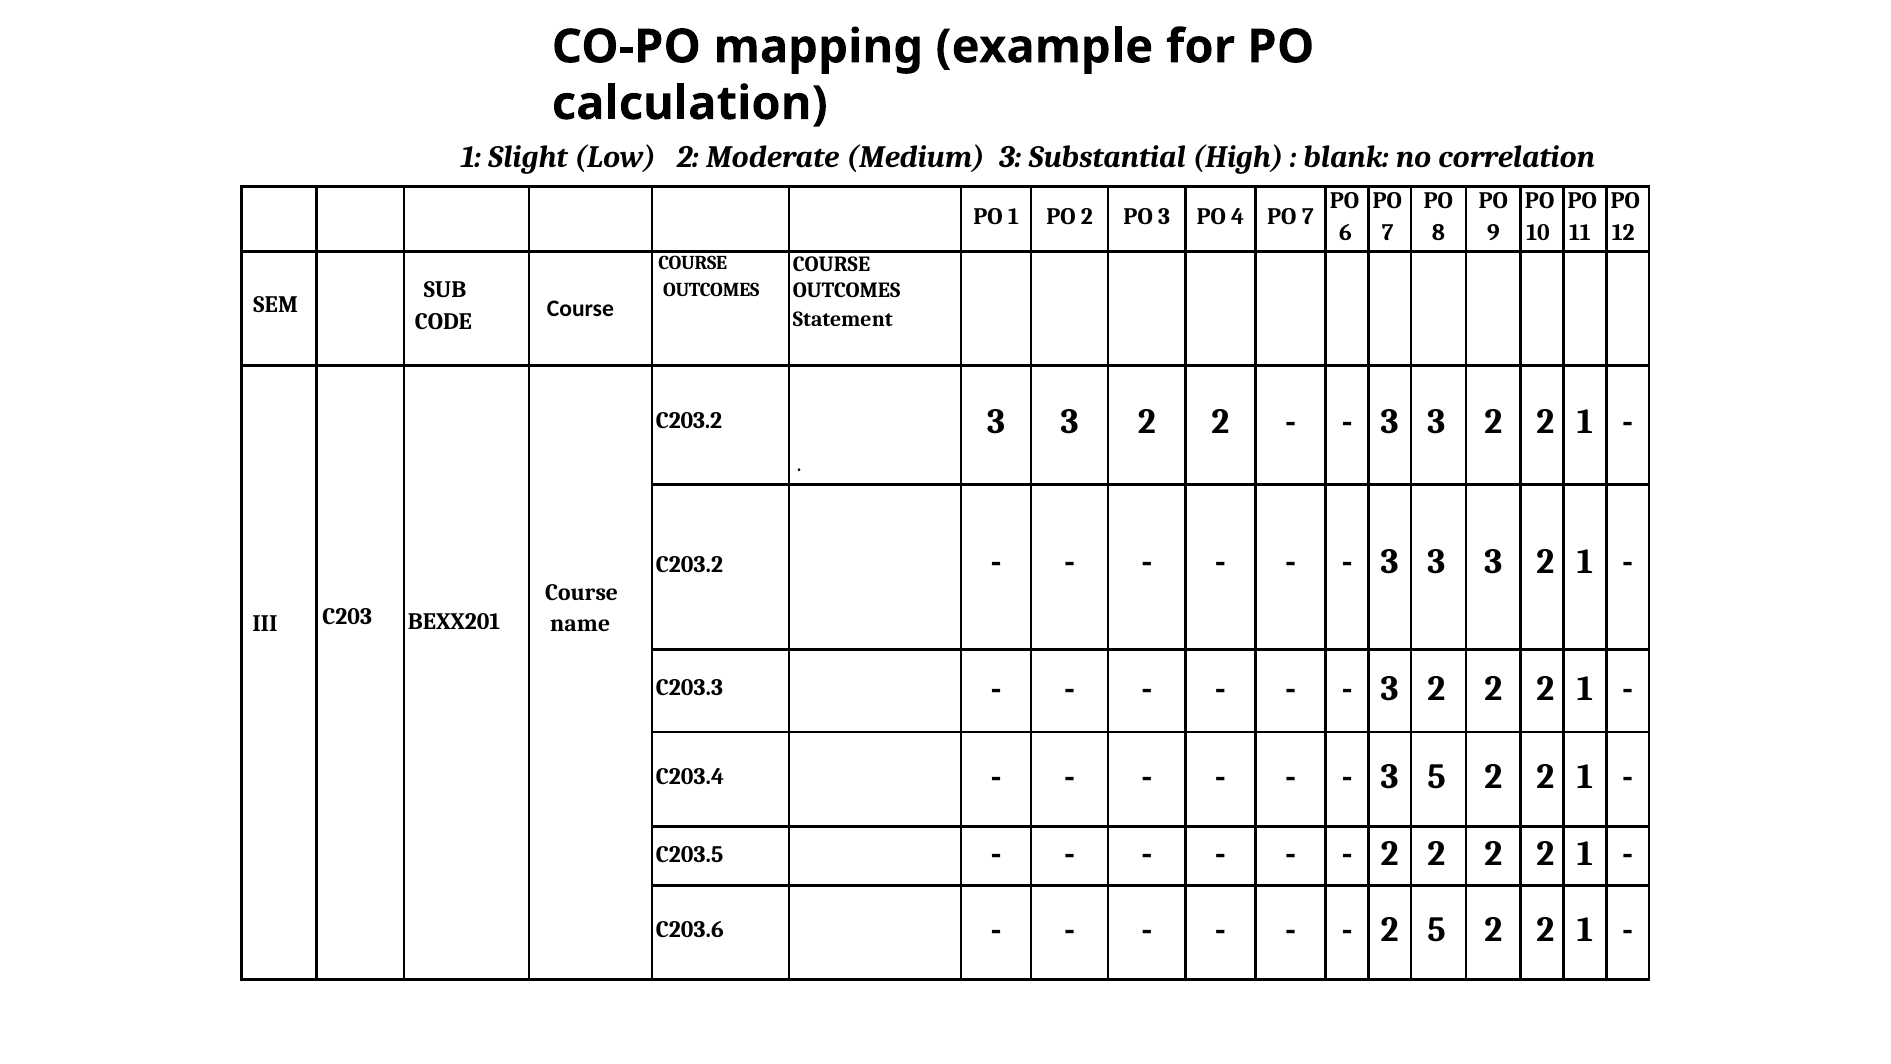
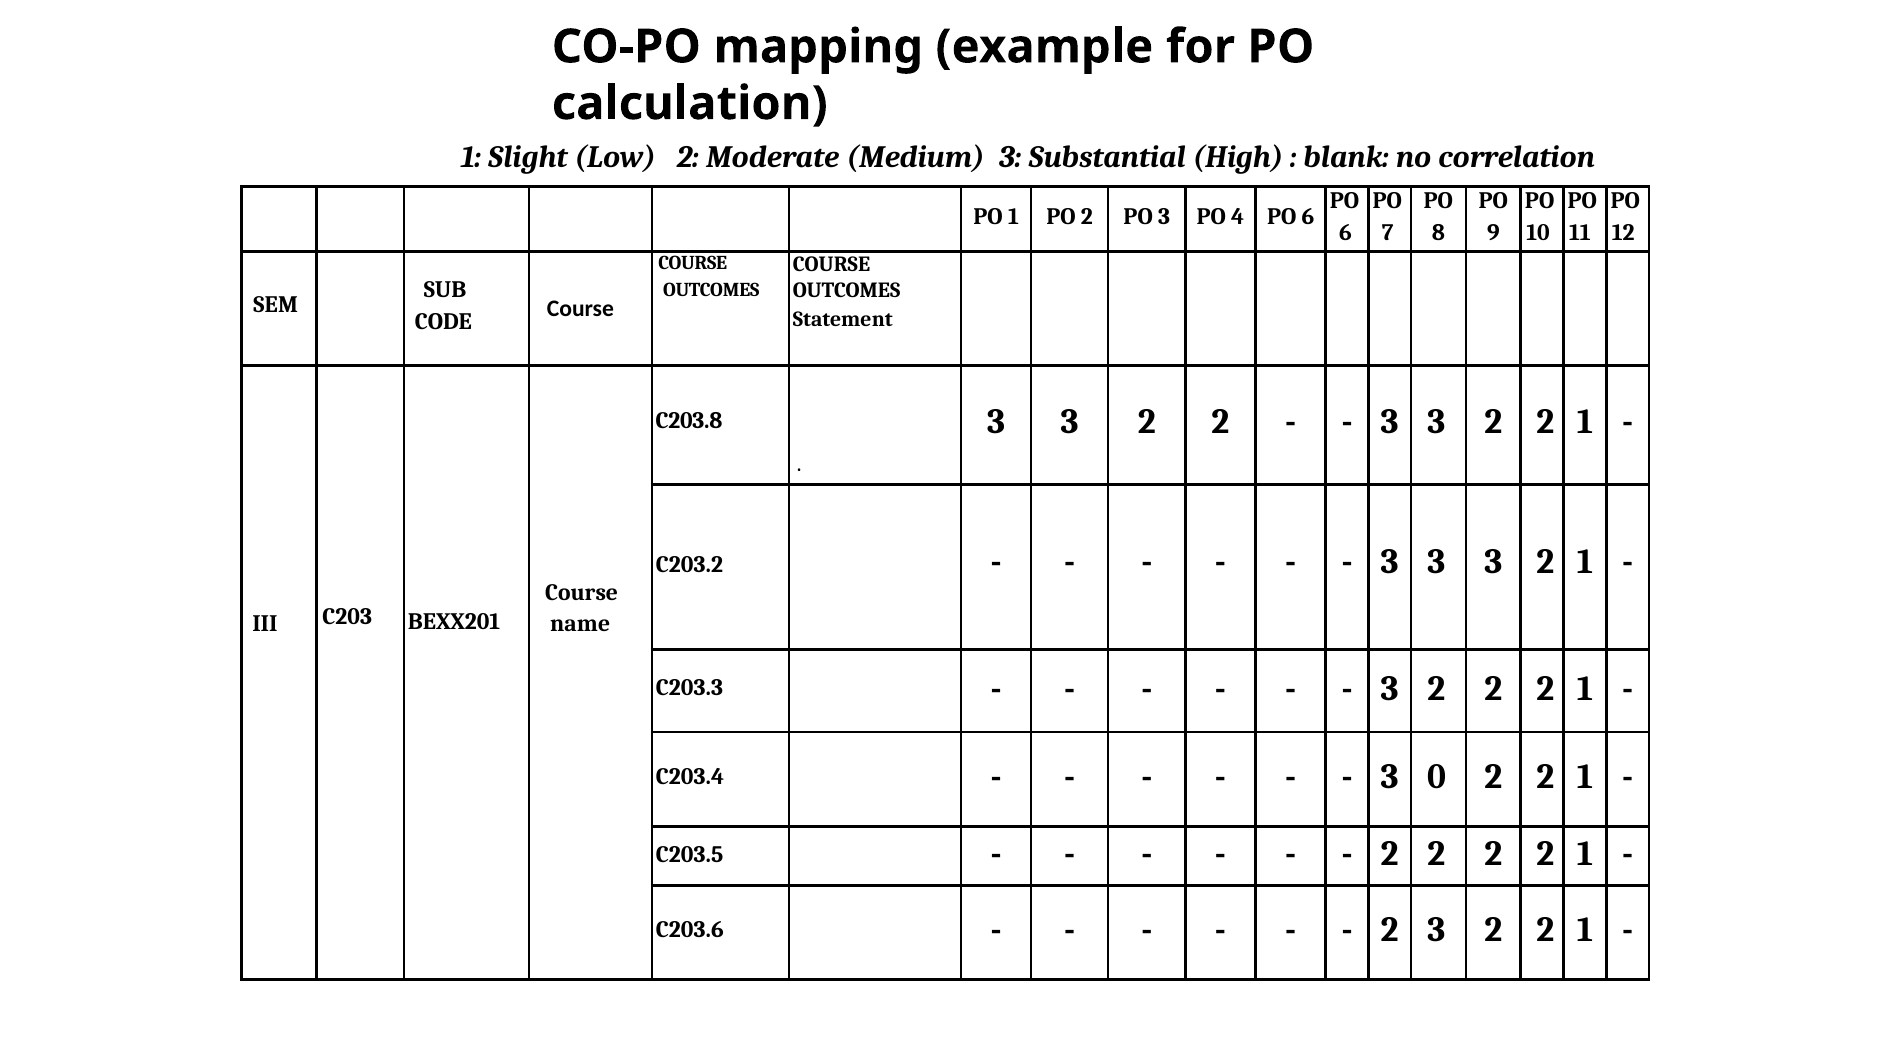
4 PO 7: 7 -> 6
C203.2 at (689, 421): C203.2 -> C203.8
3 5: 5 -> 0
2 5: 5 -> 3
